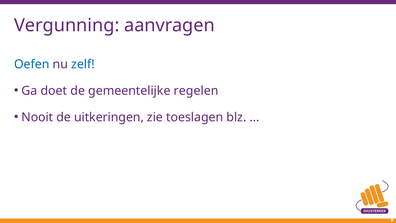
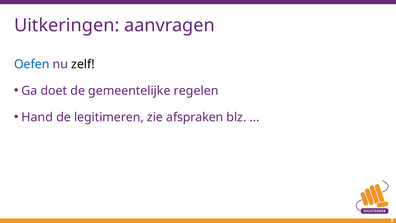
Vergunning: Vergunning -> Uitkeringen
zelf colour: blue -> black
Nooit: Nooit -> Hand
uitkeringen: uitkeringen -> legitimeren
toeslagen: toeslagen -> afspraken
